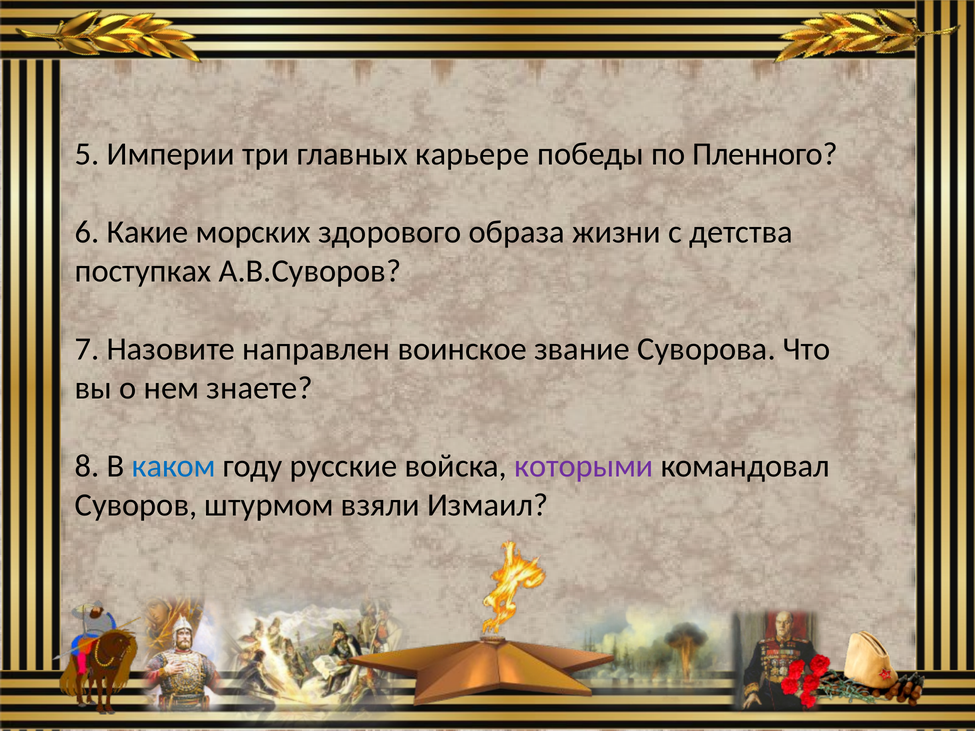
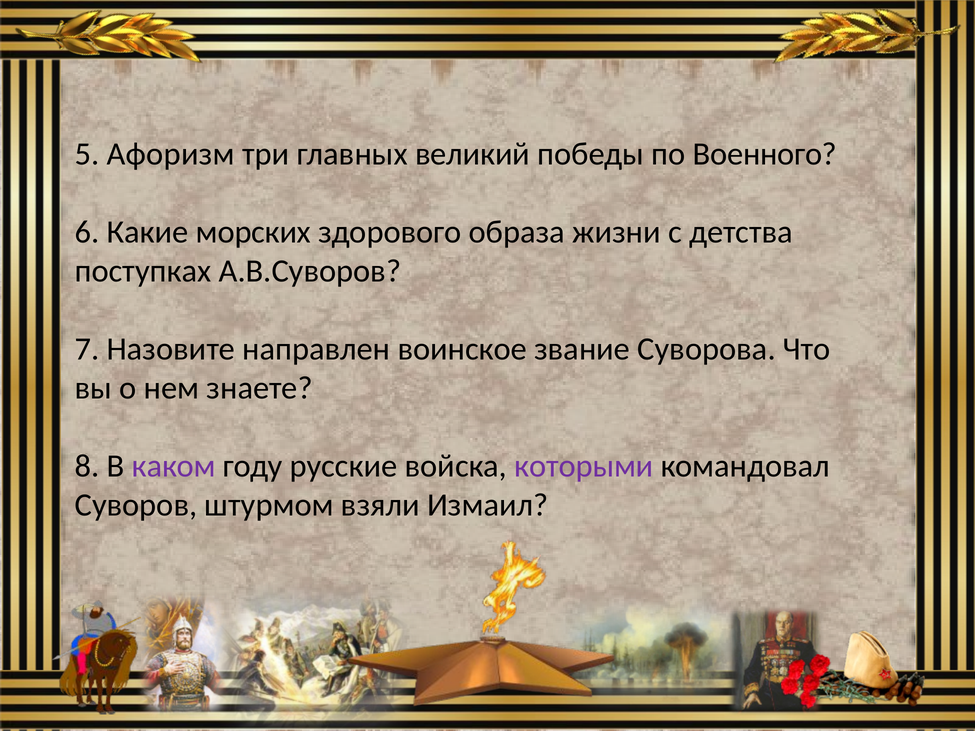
Империи: Империи -> Афоризм
карьере: карьере -> великий
Пленного: Пленного -> Военного
каком colour: blue -> purple
